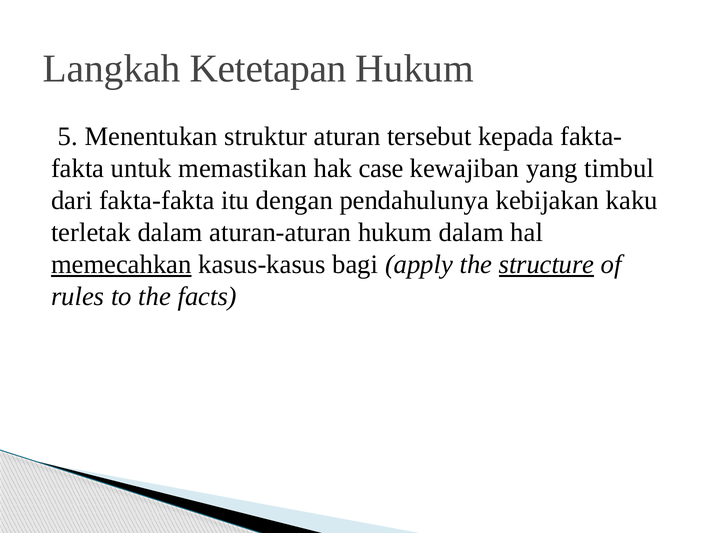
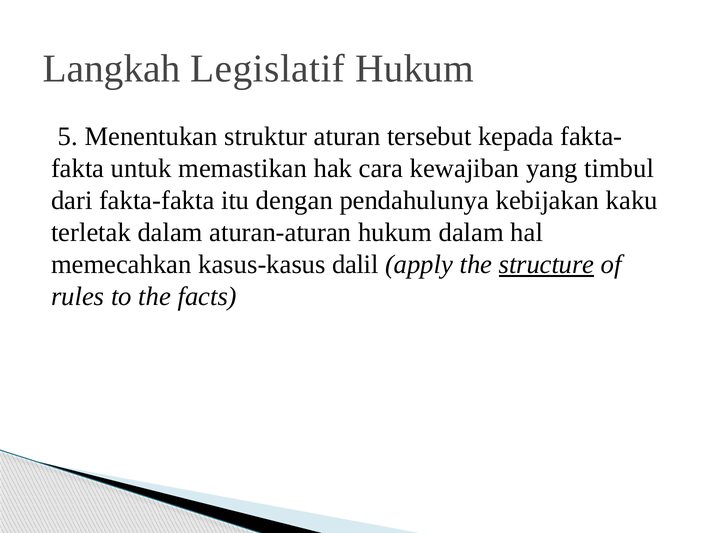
Ketetapan: Ketetapan -> Legislatif
case: case -> cara
memecahkan underline: present -> none
bagi: bagi -> dalil
